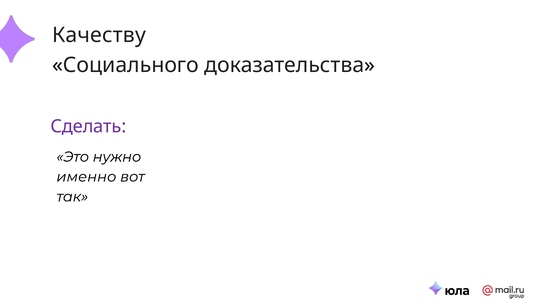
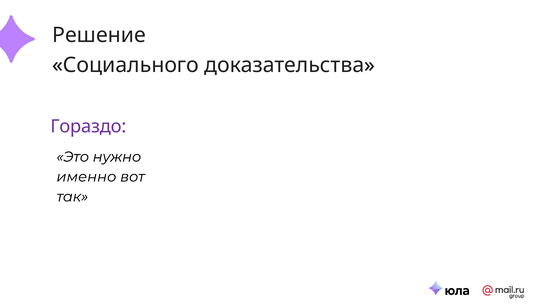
Качеству: Качеству -> Решение
Сделать: Сделать -> Гораздо
